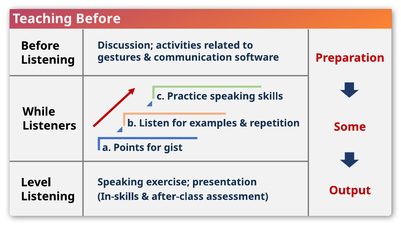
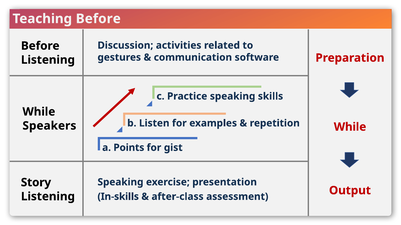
Listeners: Listeners -> Speakers
Some at (350, 127): Some -> While
Level: Level -> Story
